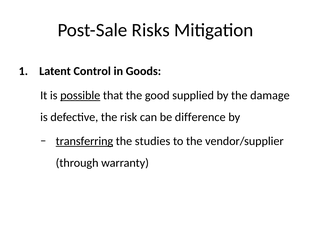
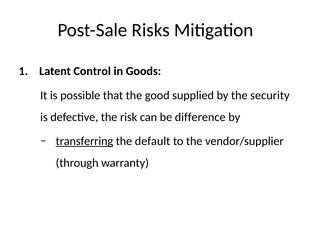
possible underline: present -> none
damage: damage -> security
studies: studies -> default
